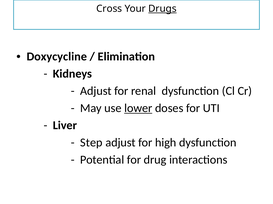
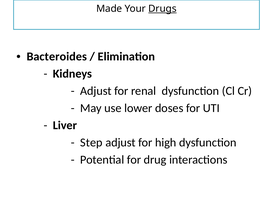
Cross: Cross -> Made
Doxycycline: Doxycycline -> Bacteroides
lower underline: present -> none
